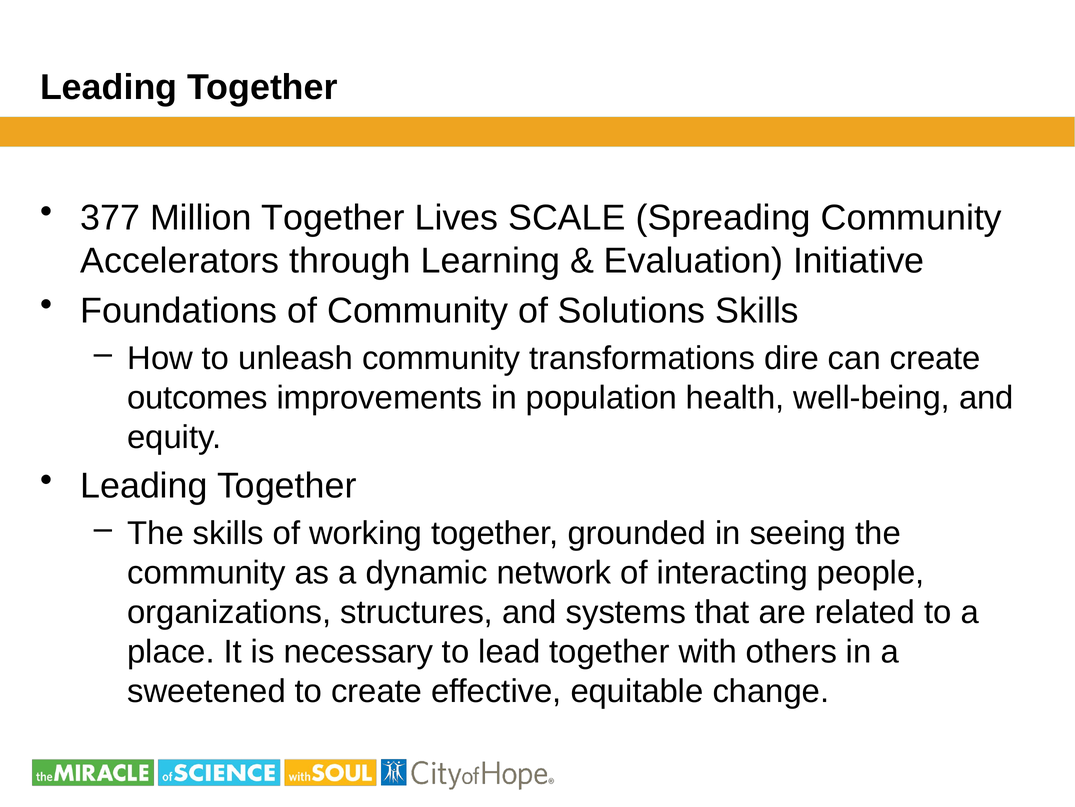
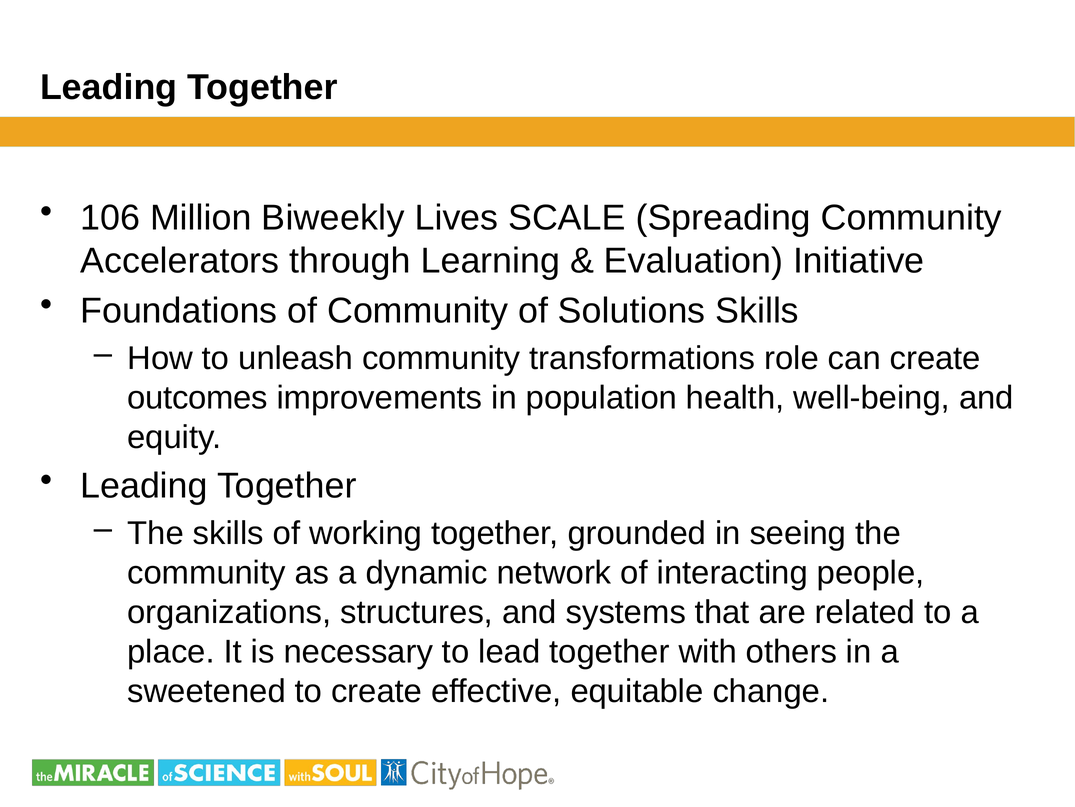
377: 377 -> 106
Million Together: Together -> Biweekly
dire: dire -> role
